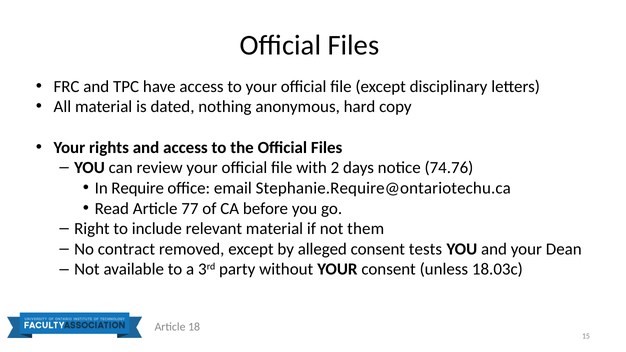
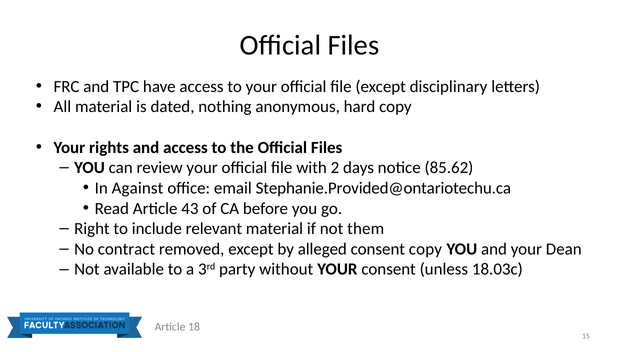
74.76: 74.76 -> 85.62
Require: Require -> Against
Stephanie.Require@ontariotechu.ca: Stephanie.Require@ontariotechu.ca -> Stephanie.Provided@ontariotechu.ca
77: 77 -> 43
consent tests: tests -> copy
